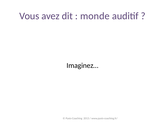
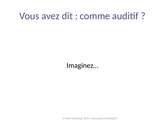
monde: monde -> comme
